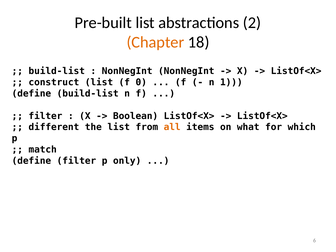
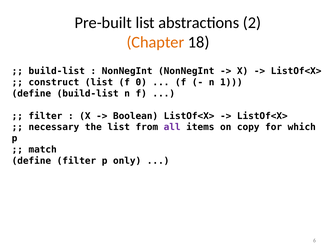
different: different -> necessary
all colour: orange -> purple
what: what -> copy
